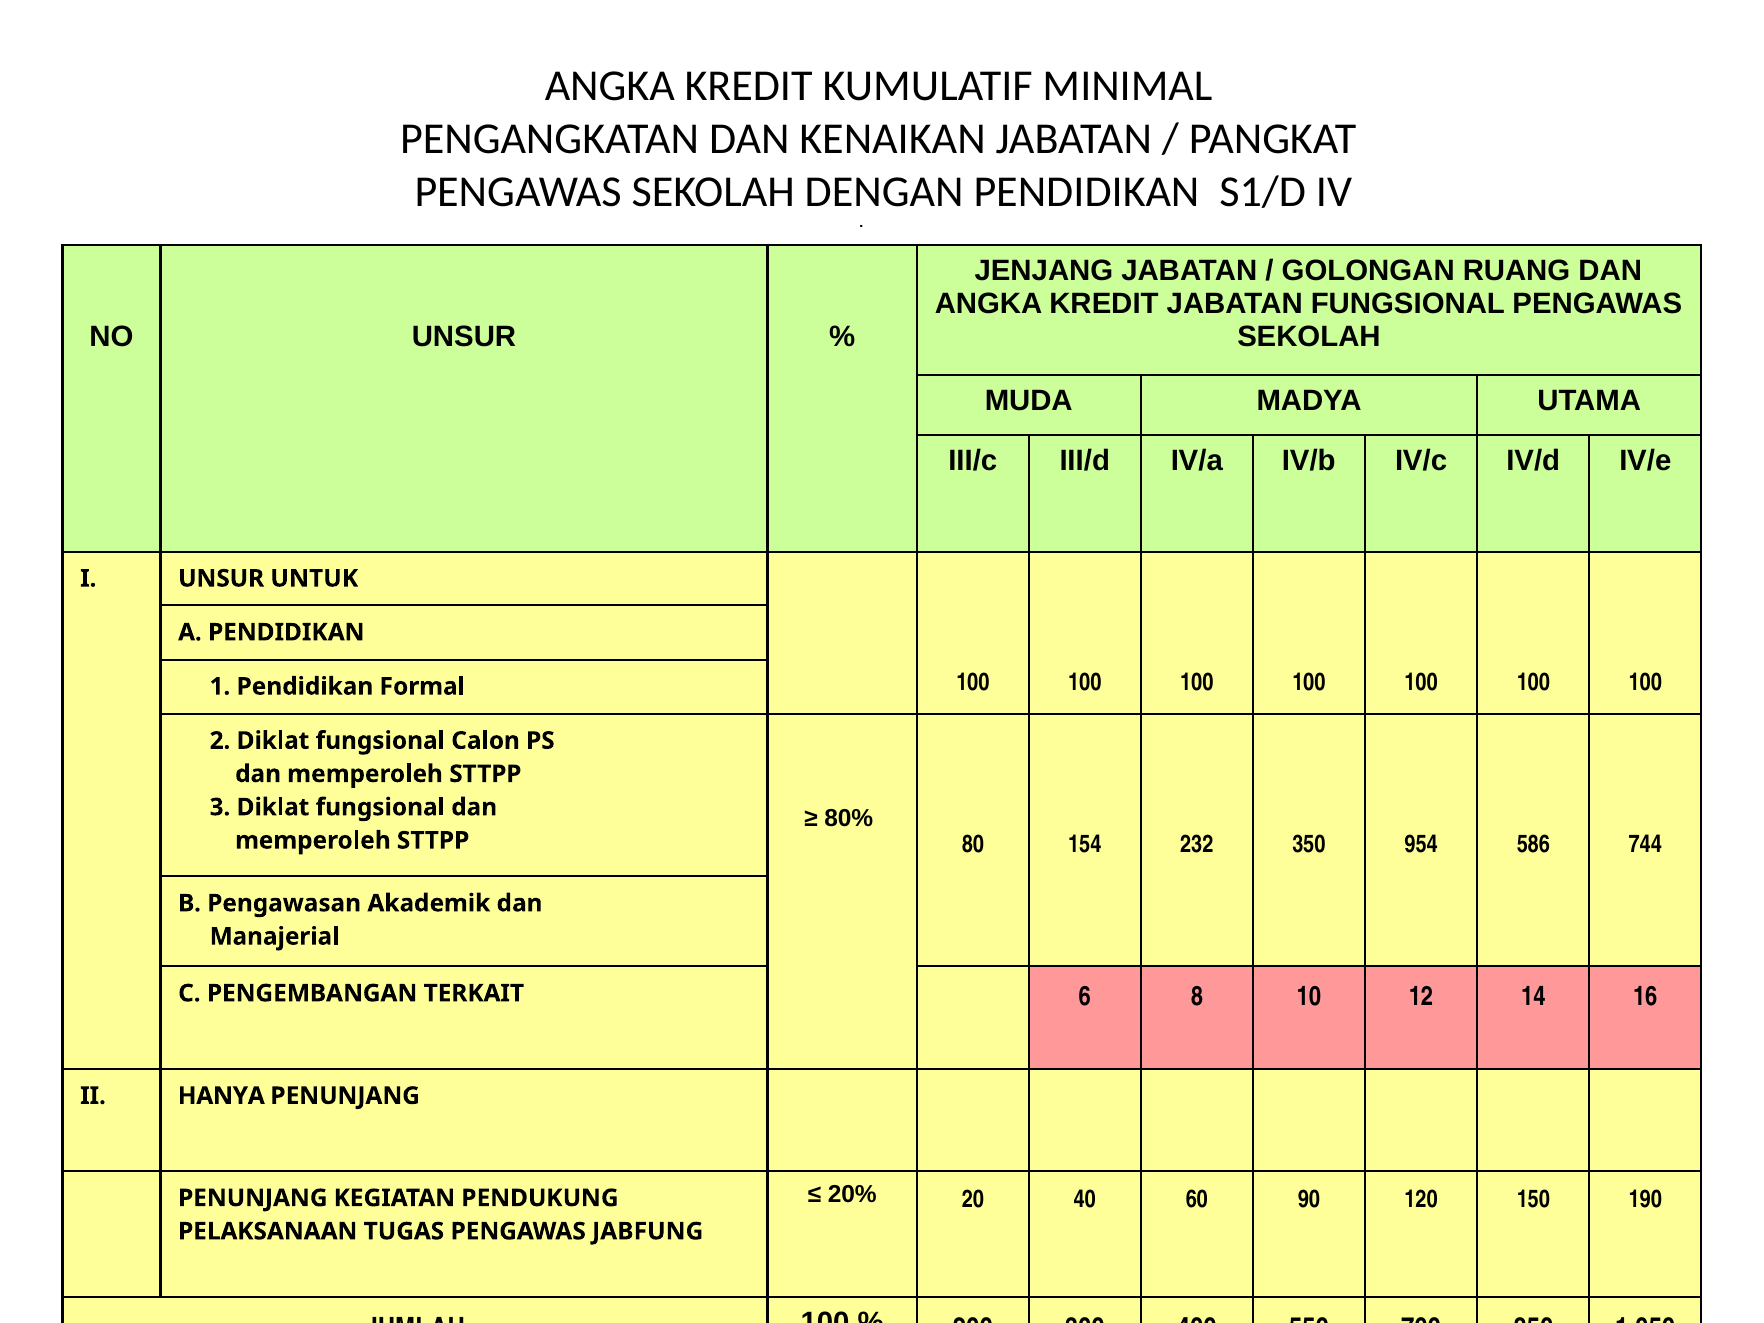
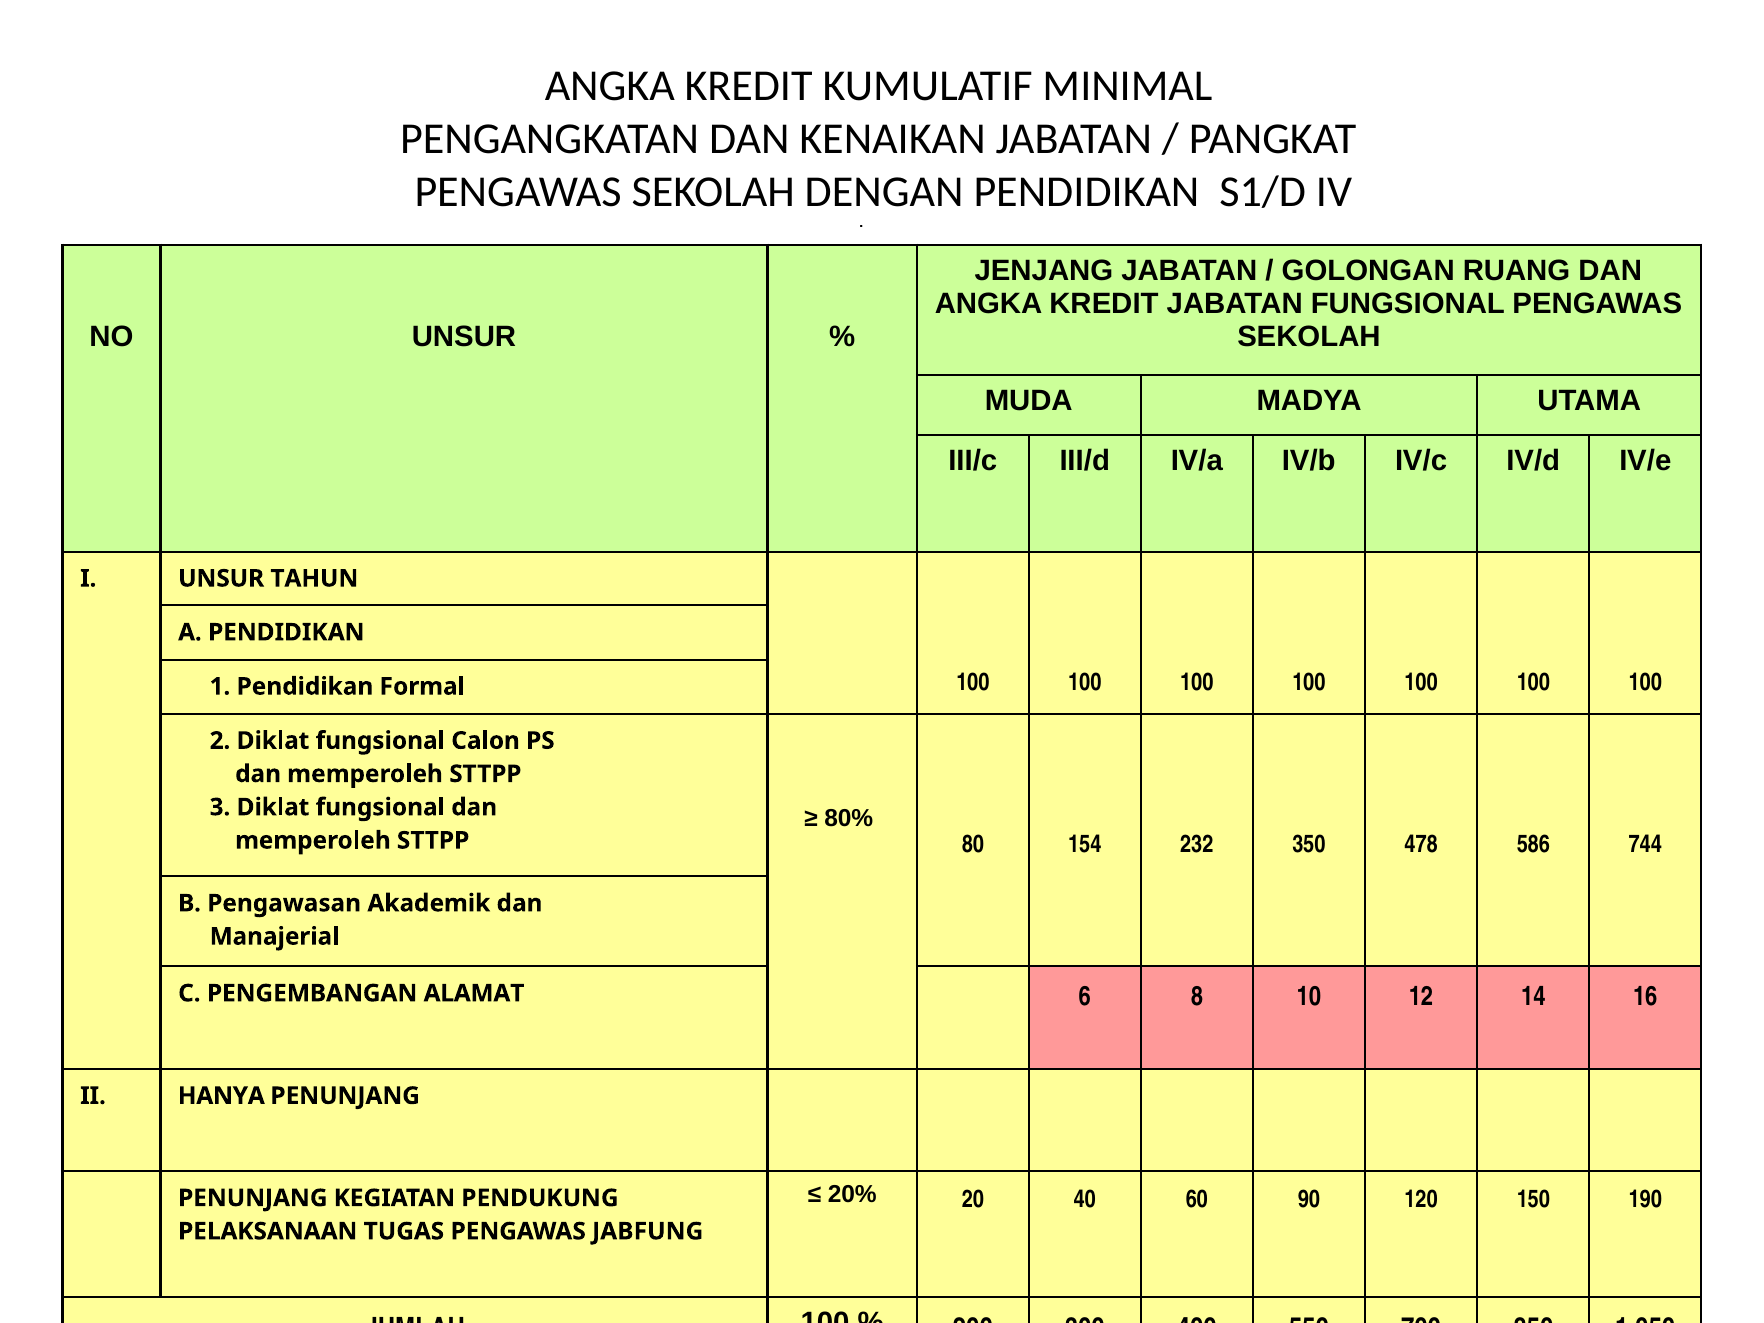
UNTUK: UNTUK -> TAHUN
954: 954 -> 478
TERKAIT: TERKAIT -> ALAMAT
